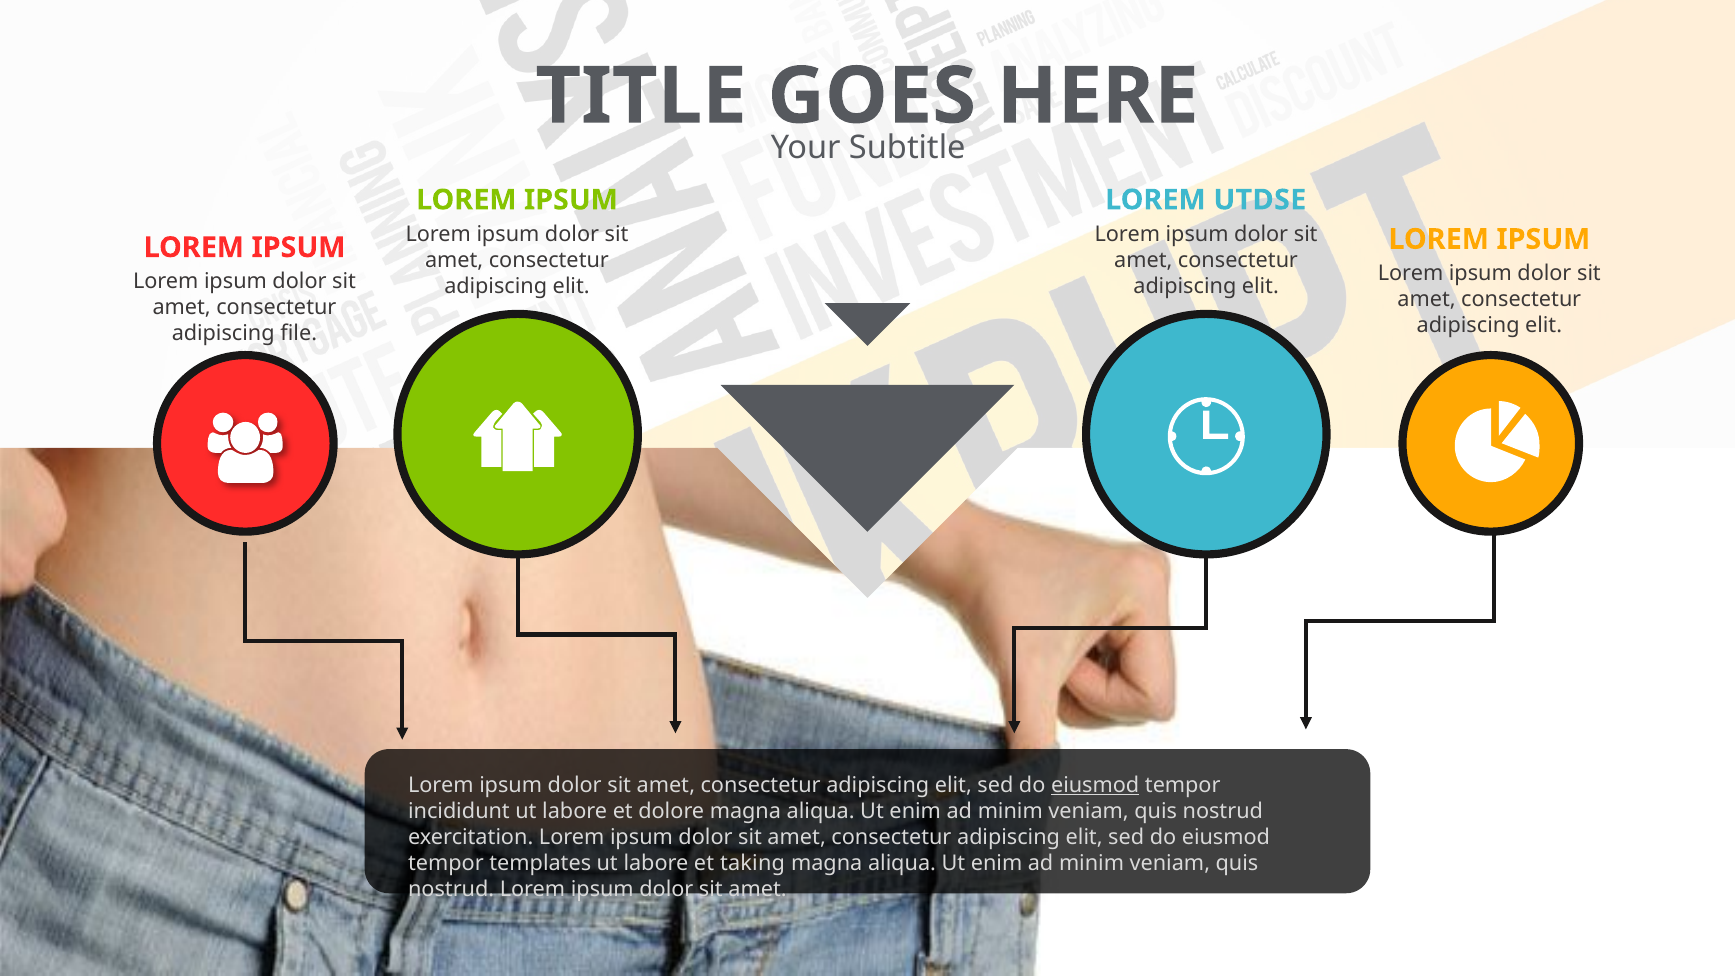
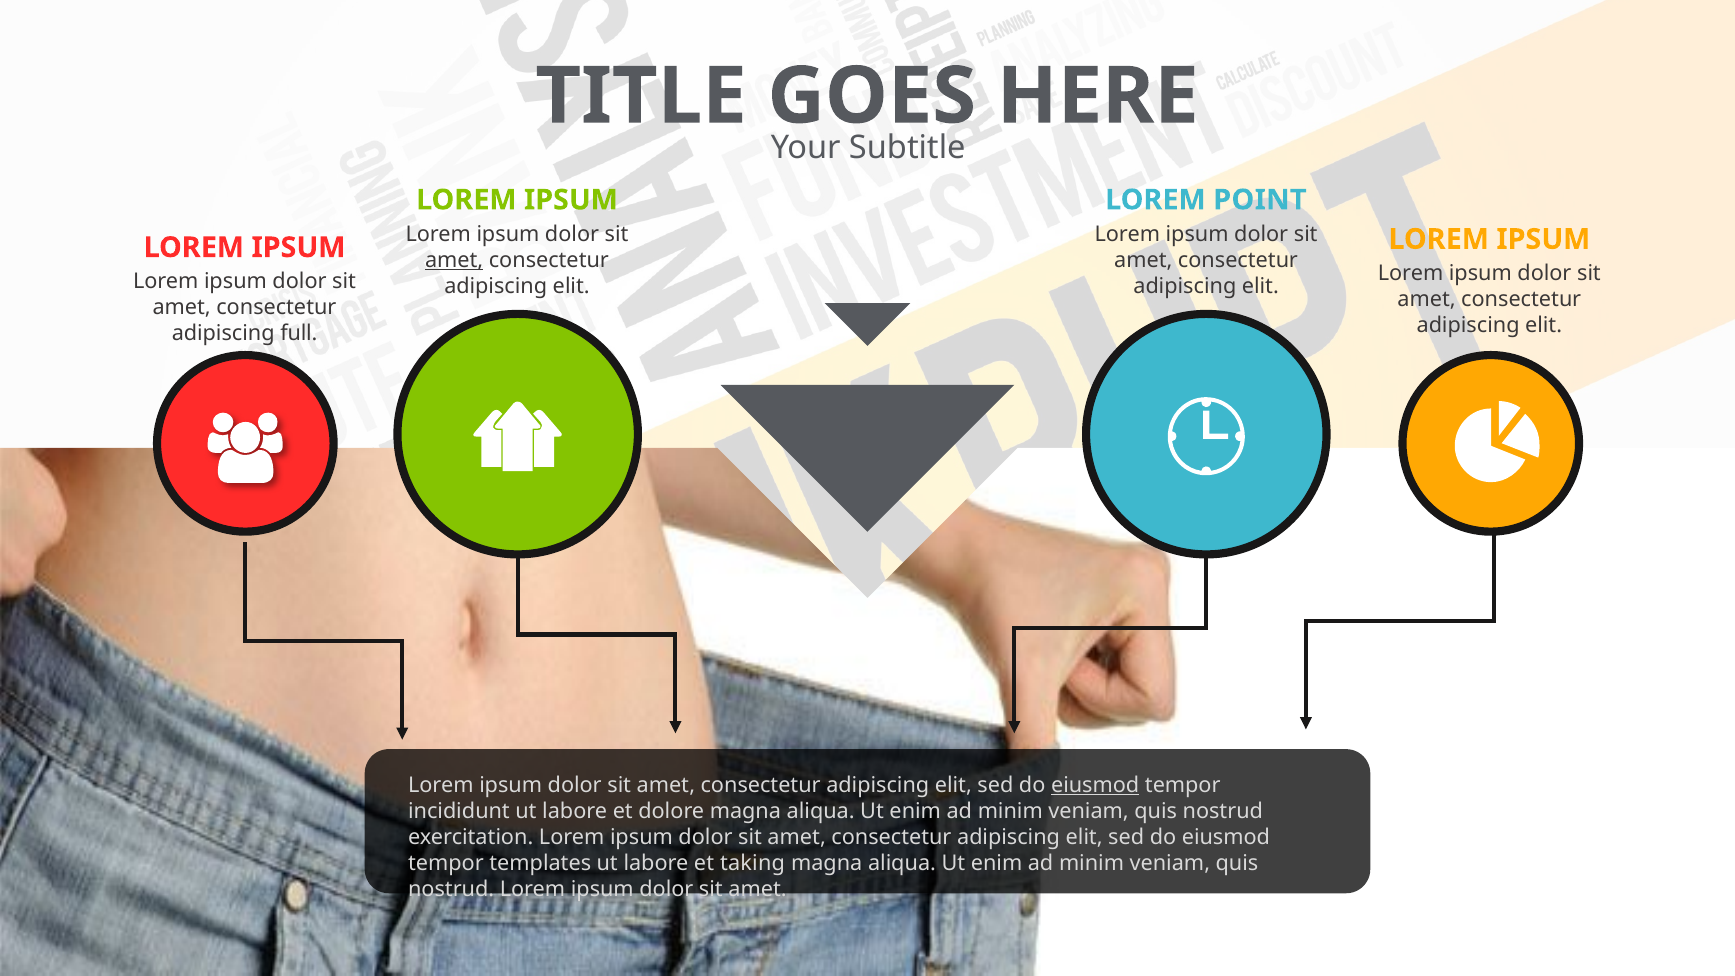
UTDSE: UTDSE -> POINT
amet at (454, 260) underline: none -> present
file: file -> full
